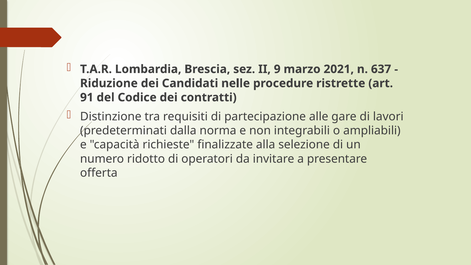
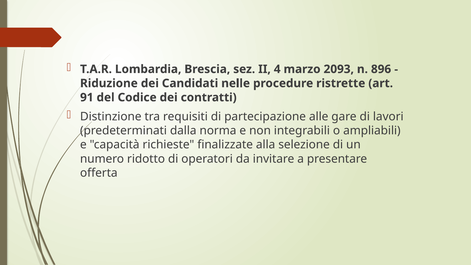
9: 9 -> 4
2021: 2021 -> 2093
637: 637 -> 896
